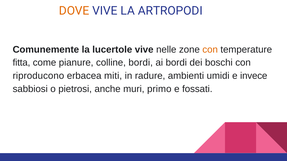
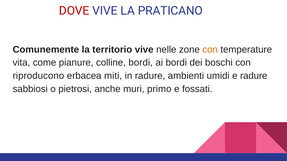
DOVE colour: orange -> red
ARTROPODI: ARTROPODI -> PRATICANO
lucertole: lucertole -> territorio
fitta: fitta -> vita
e invece: invece -> radure
